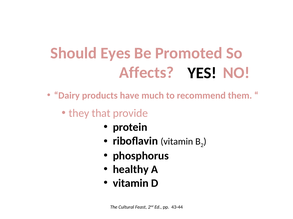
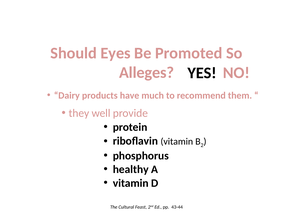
Affects: Affects -> Alleges
that: that -> well
